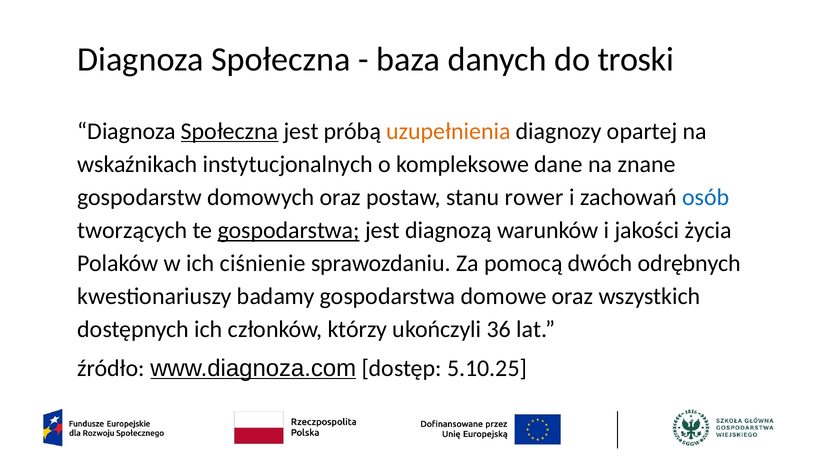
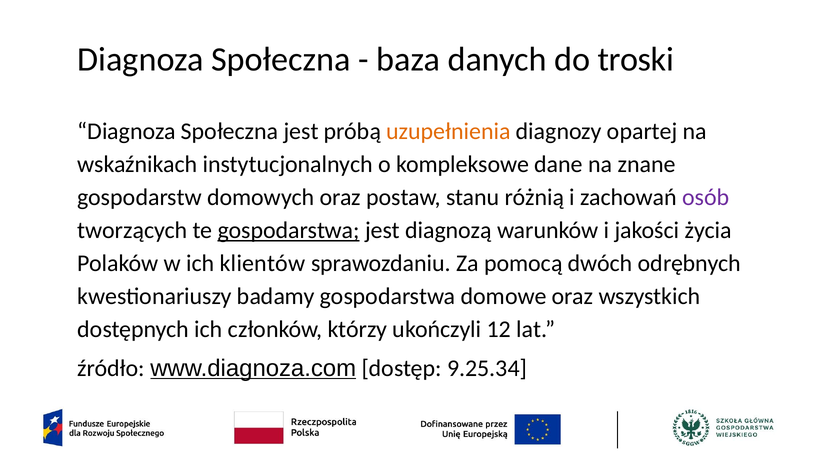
Społeczna at (230, 131) underline: present -> none
rower: rower -> różnią
osób colour: blue -> purple
ciśnienie: ciśnienie -> klientów
36: 36 -> 12
5.10.25: 5.10.25 -> 9.25.34
